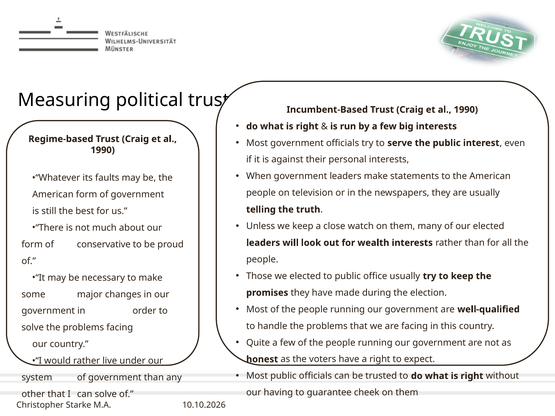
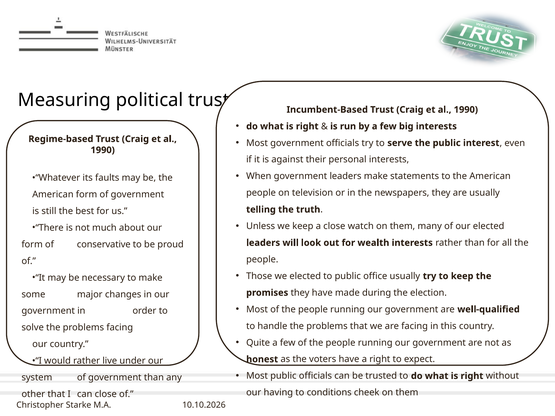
guarantee: guarantee -> conditions
can solve: solve -> close
